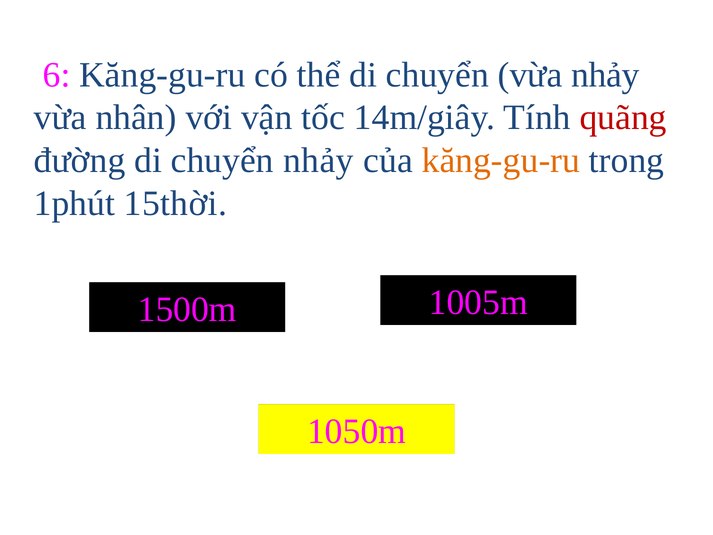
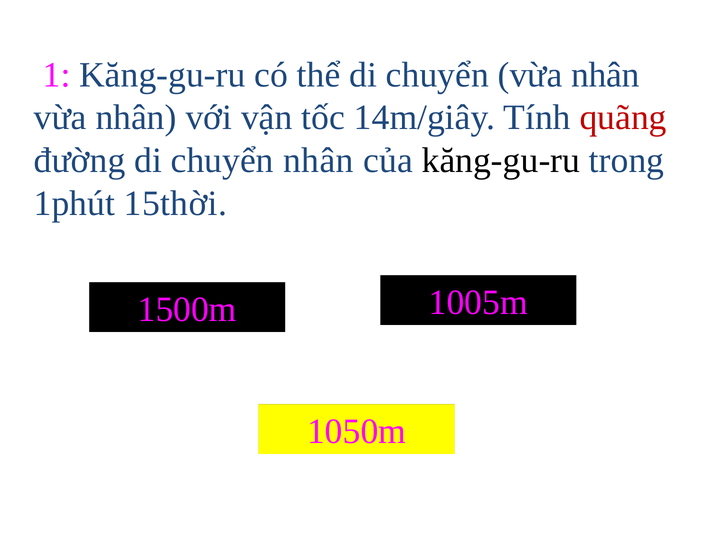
6: 6 -> 1
chuyển vừa nhảy: nhảy -> nhân
chuyển nhảy: nhảy -> nhân
kăng-gu-ru at (501, 160) colour: orange -> black
